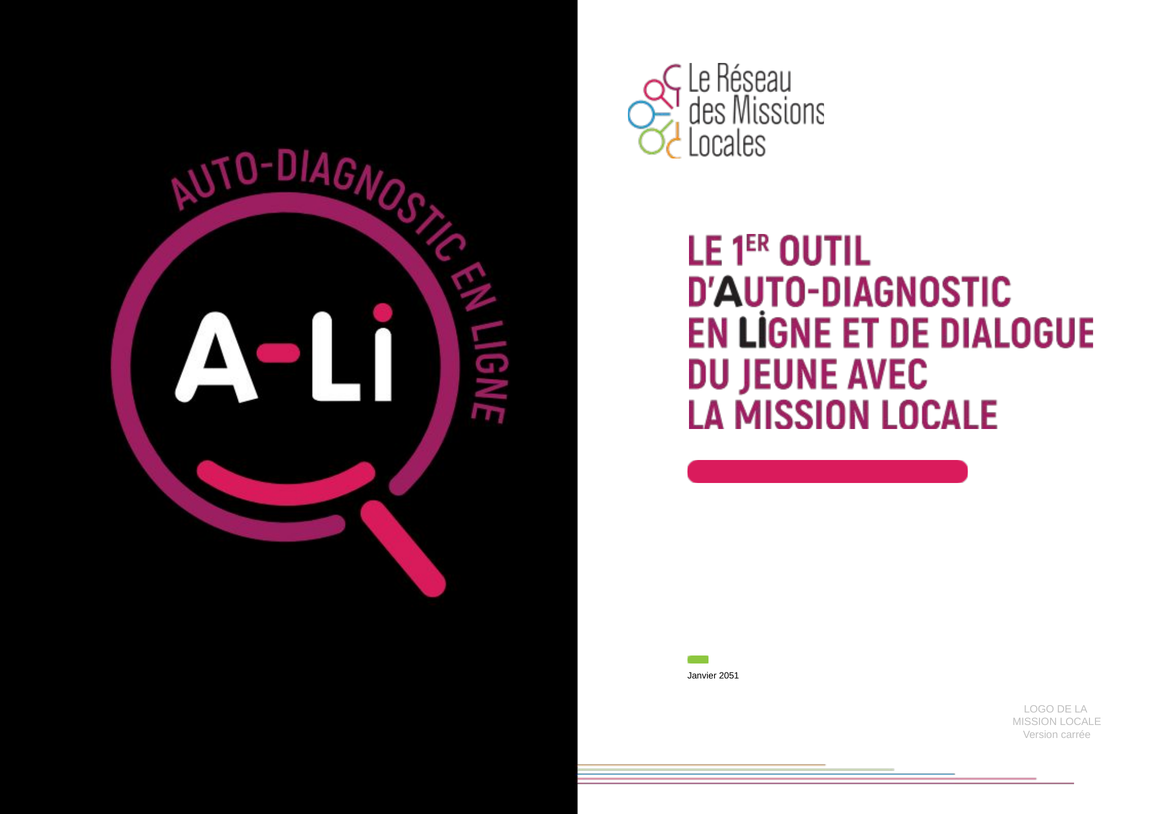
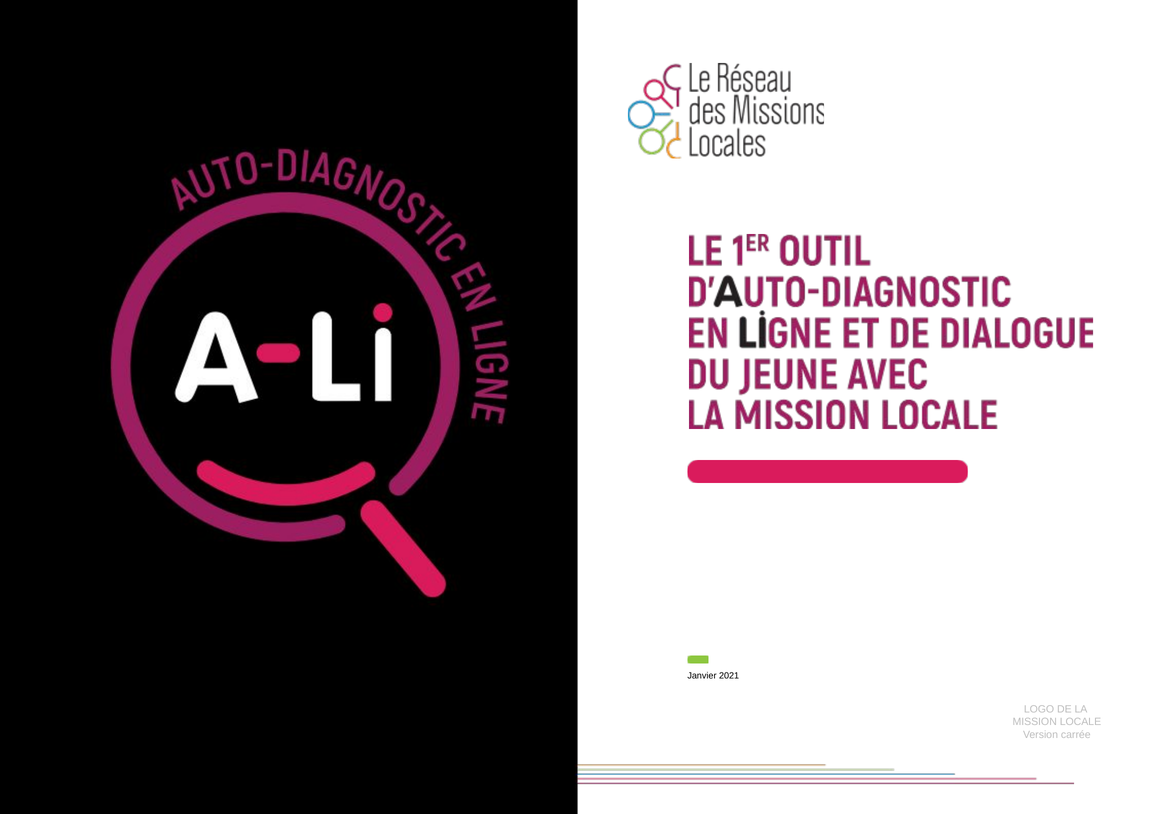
2051: 2051 -> 2021
